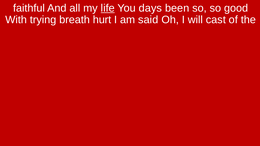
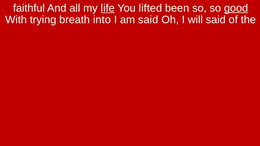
days: days -> lifted
good underline: none -> present
hurt: hurt -> into
will cast: cast -> said
